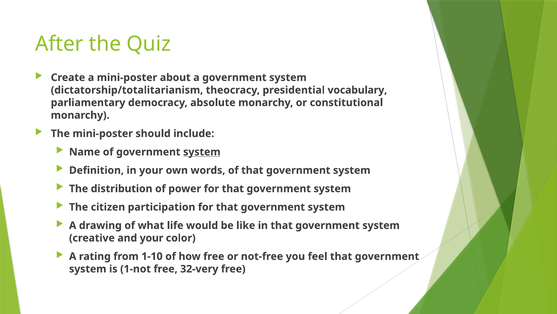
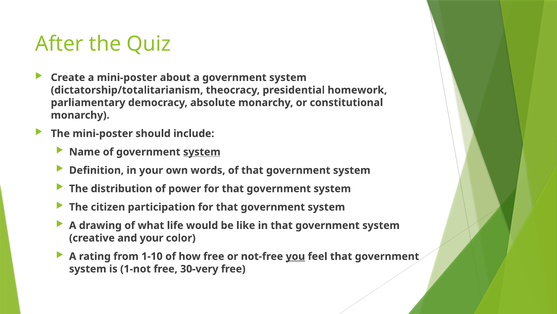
vocabulary: vocabulary -> homework
you underline: none -> present
32-very: 32-very -> 30-very
